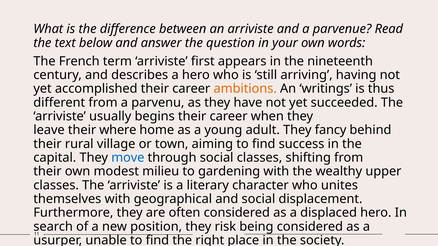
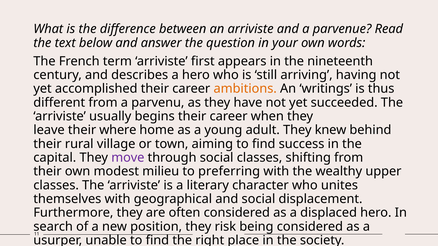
fancy: fancy -> knew
move colour: blue -> purple
gardening: gardening -> preferring
